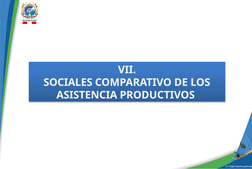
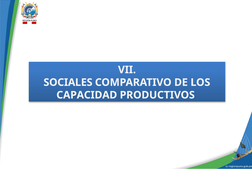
ASISTENCIA: ASISTENCIA -> CAPACIDAD
